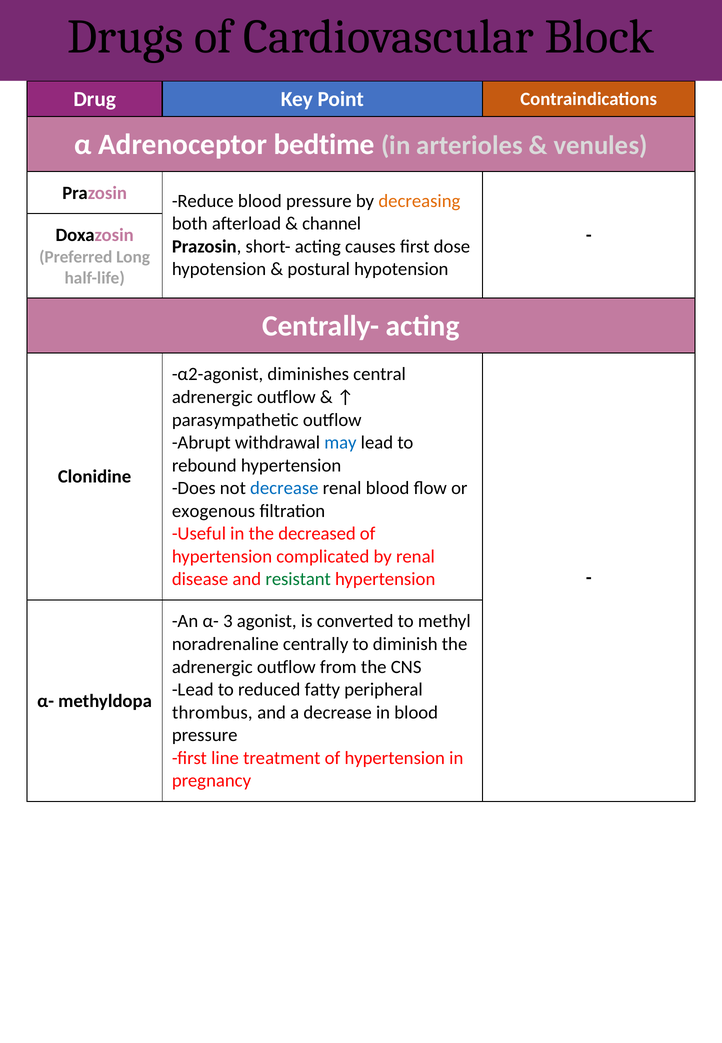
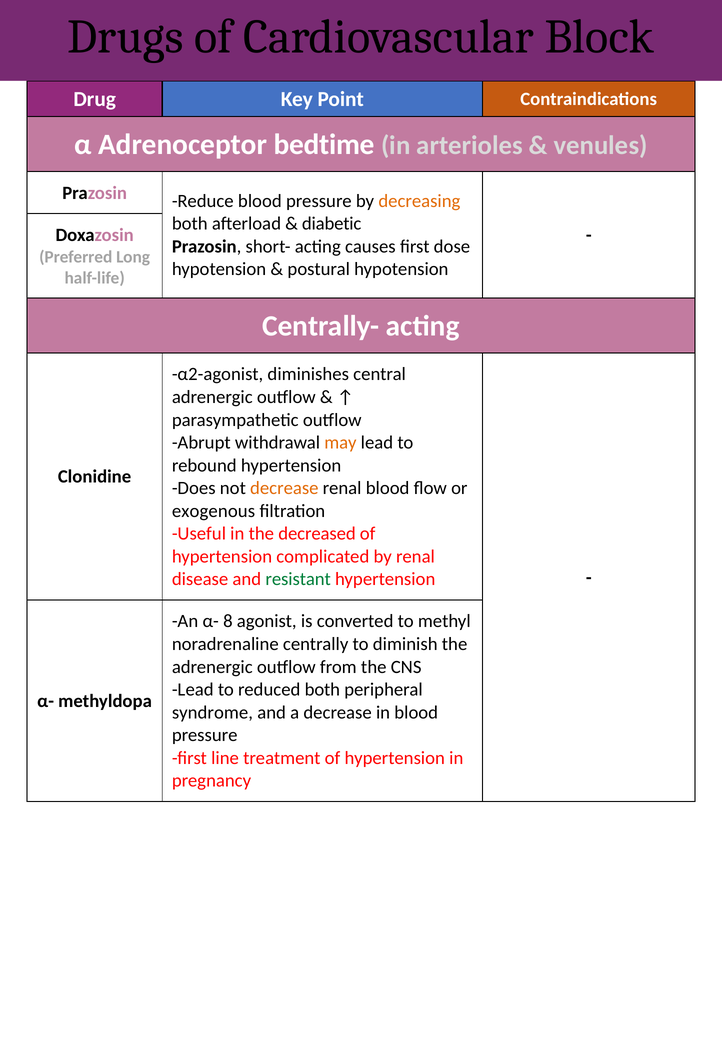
channel: channel -> diabetic
may colour: blue -> orange
decrease at (284, 488) colour: blue -> orange
3: 3 -> 8
reduced fatty: fatty -> both
thrombus: thrombus -> syndrome
